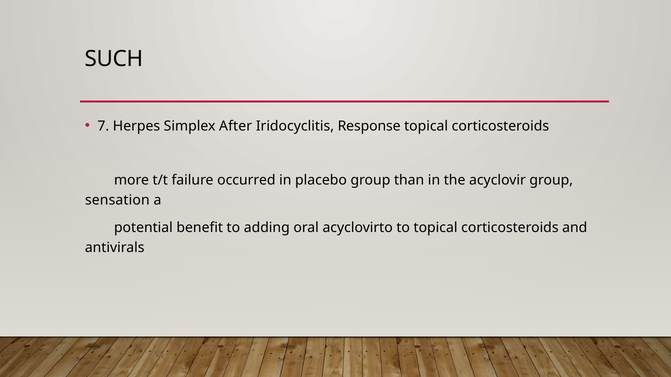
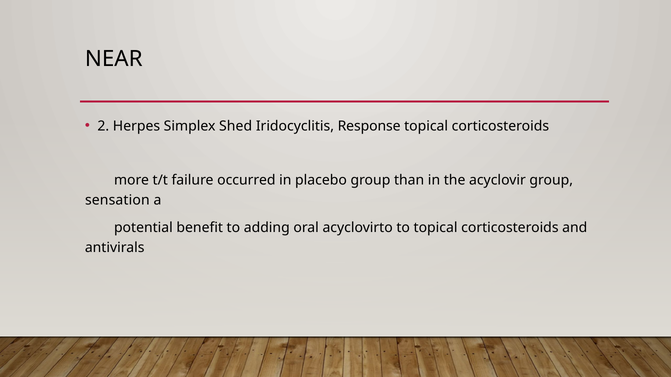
SUCH: SUCH -> NEAR
7: 7 -> 2
After: After -> Shed
